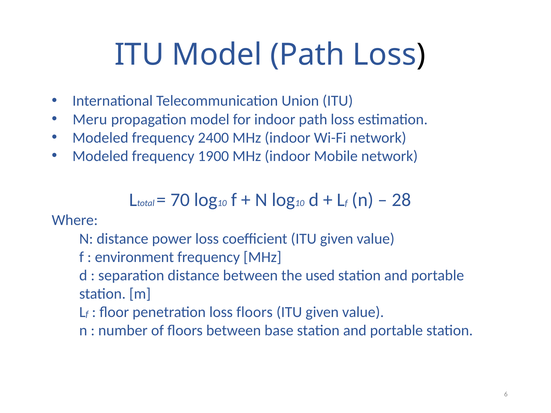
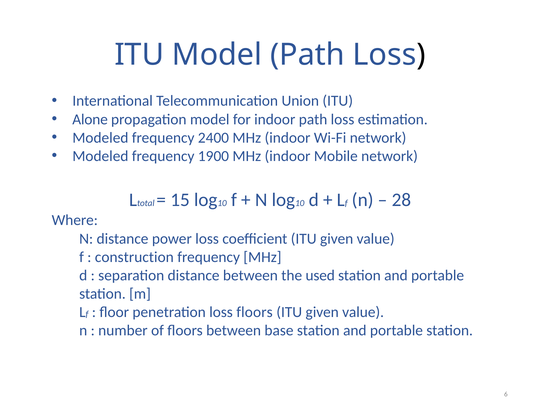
Meru: Meru -> Alone
70: 70 -> 15
environment: environment -> construction
